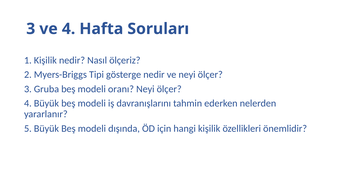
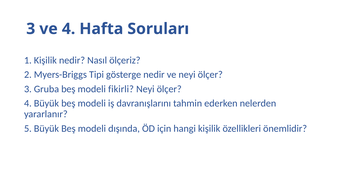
oranı: oranı -> fikirli
